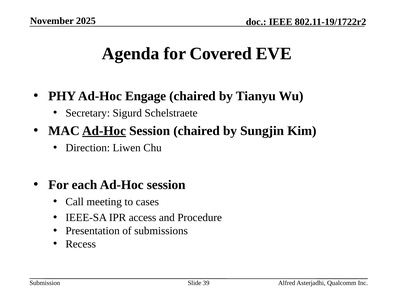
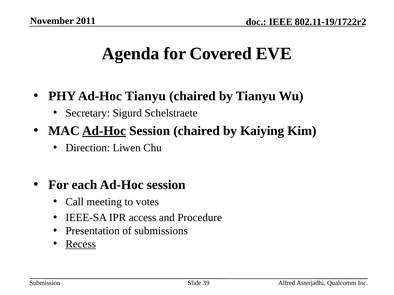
2025: 2025 -> 2011
Ad-Hoc Engage: Engage -> Tianyu
Sungjin: Sungjin -> Kaiying
cases: cases -> votes
Recess underline: none -> present
